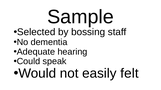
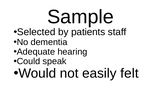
bossing: bossing -> patients
